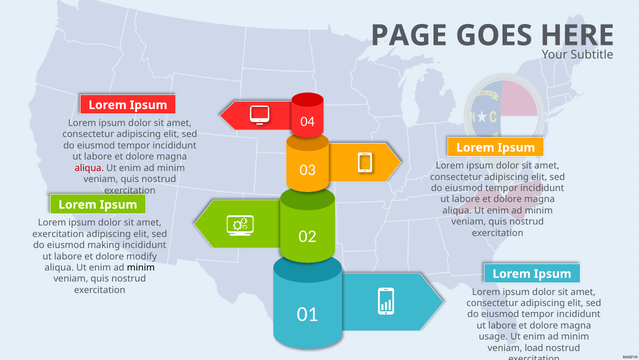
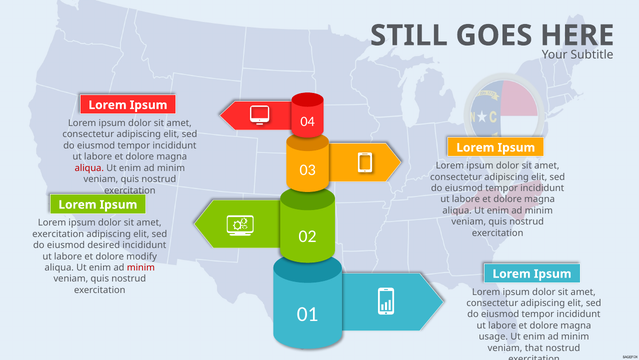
PAGE: PAGE -> STILL
making: making -> desired
minim at (141, 267) colour: black -> red
load: load -> that
